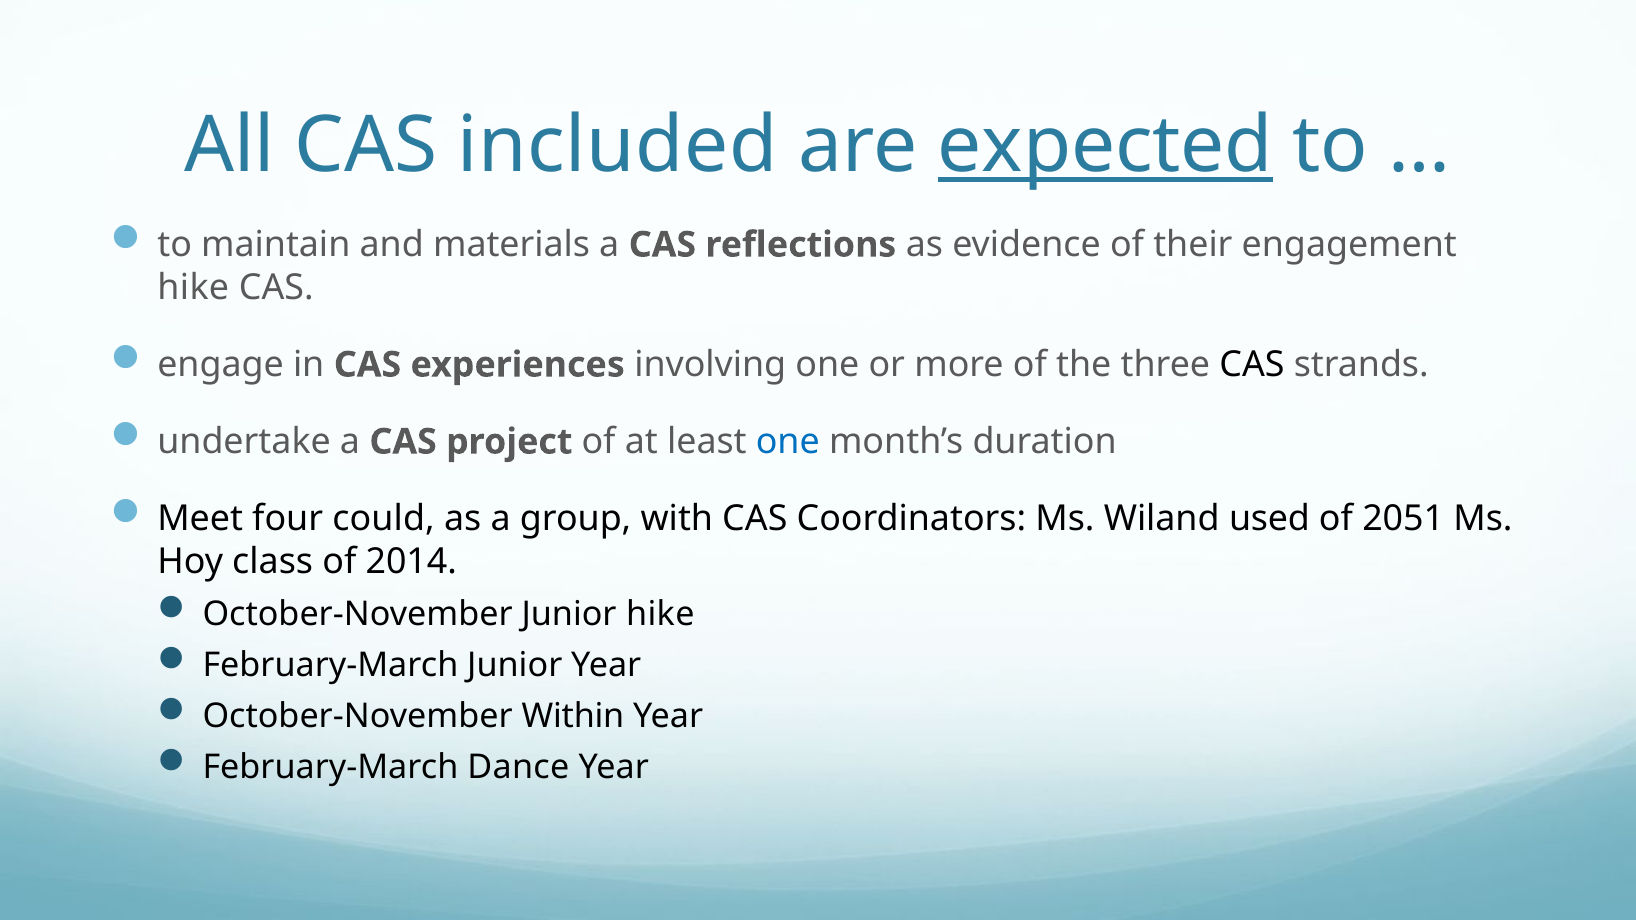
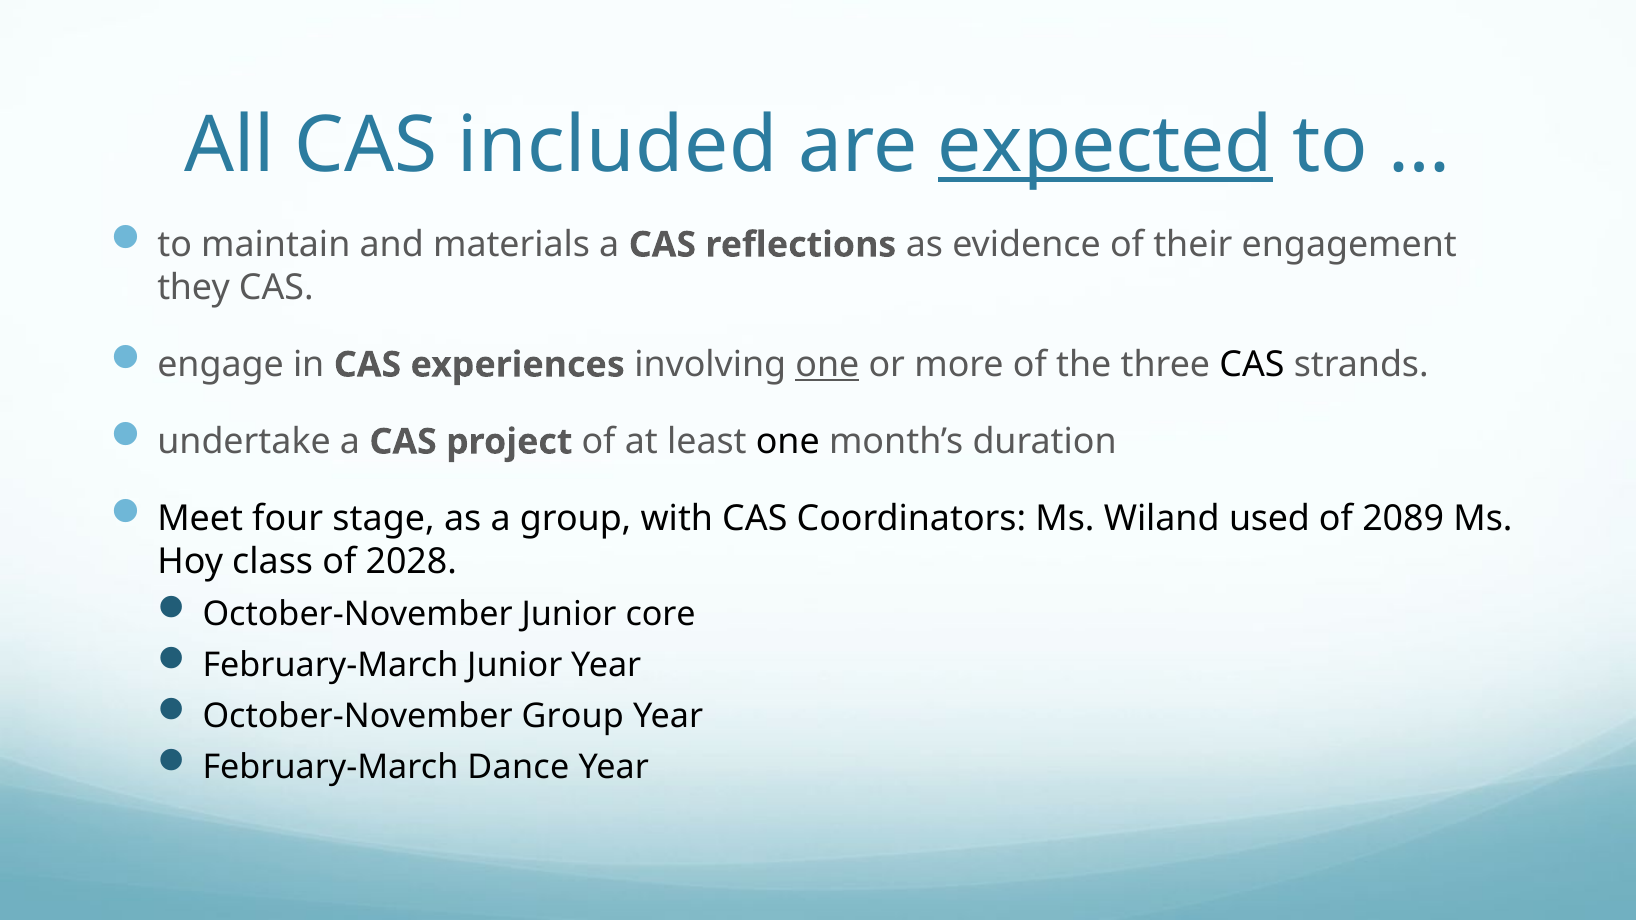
hike at (193, 288): hike -> they
one at (827, 365) underline: none -> present
one at (788, 442) colour: blue -> black
could: could -> stage
2051: 2051 -> 2089
2014: 2014 -> 2028
Junior hike: hike -> core
October-November Within: Within -> Group
